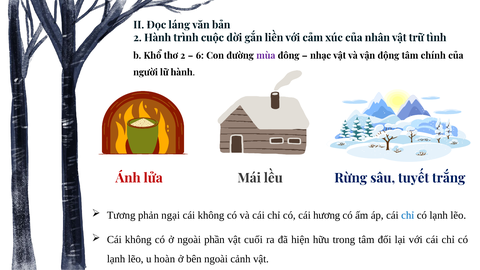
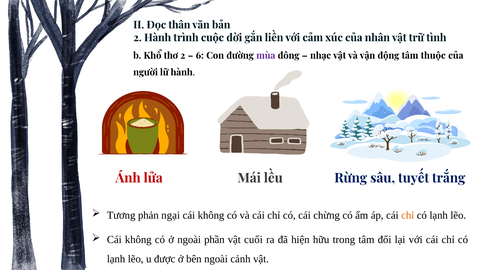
láng: láng -> thân
chính: chính -> thuộc
hương: hương -> chừng
chỉ at (408, 215) colour: blue -> orange
hoàn: hoàn -> được
